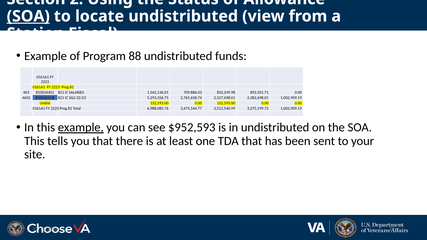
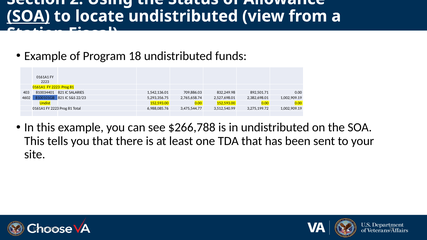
88: 88 -> 18
example at (81, 128) underline: present -> none
$952,593: $952,593 -> $266,788
